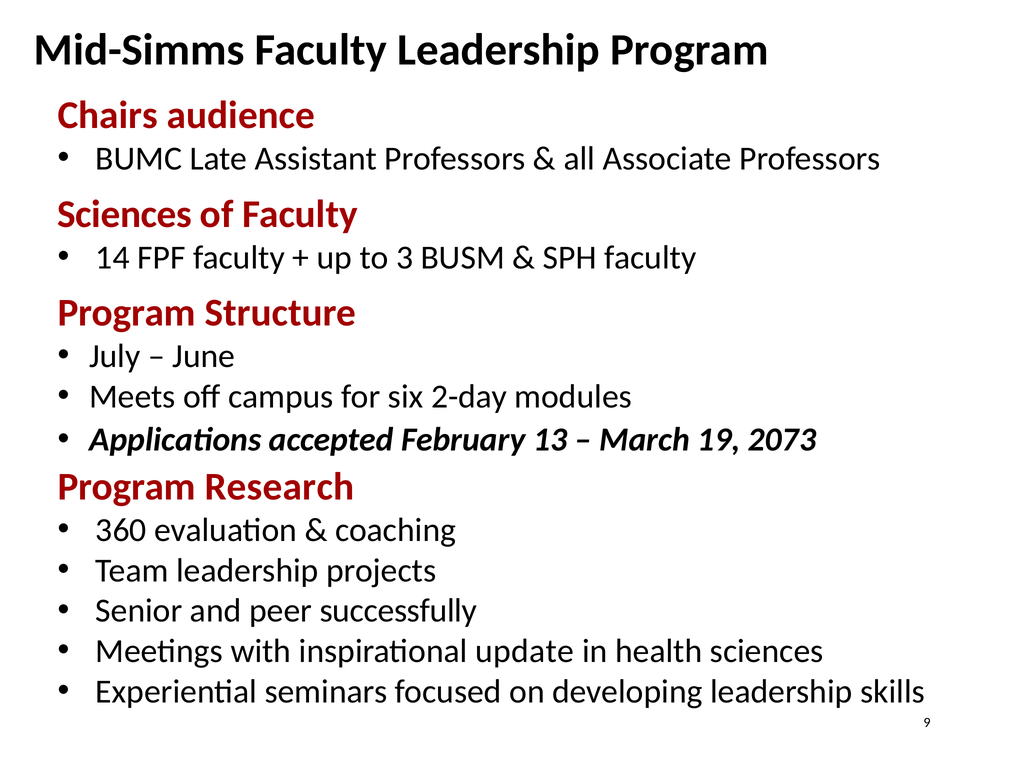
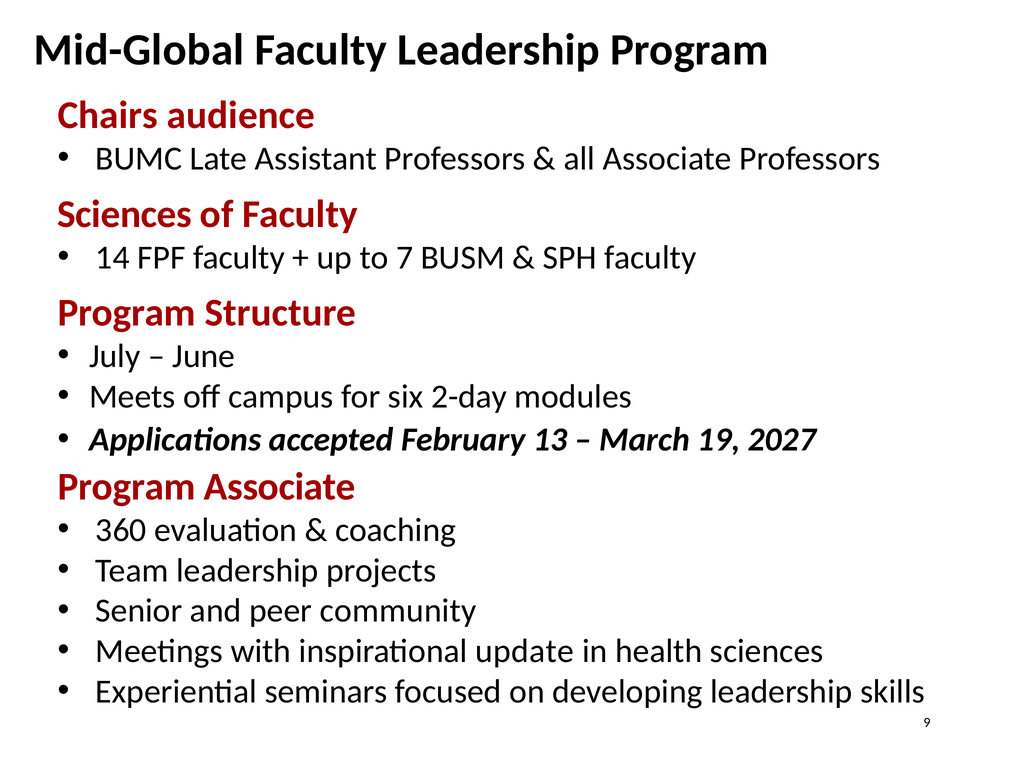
Mid-Simms: Mid-Simms -> Mid-Global
3: 3 -> 7
2073: 2073 -> 2027
Program Research: Research -> Associate
successfully: successfully -> community
